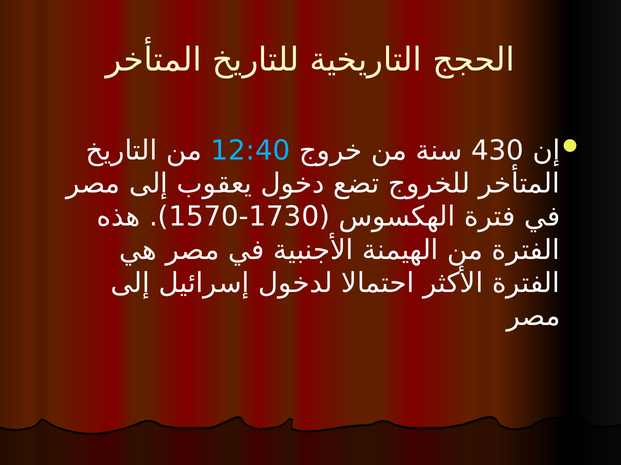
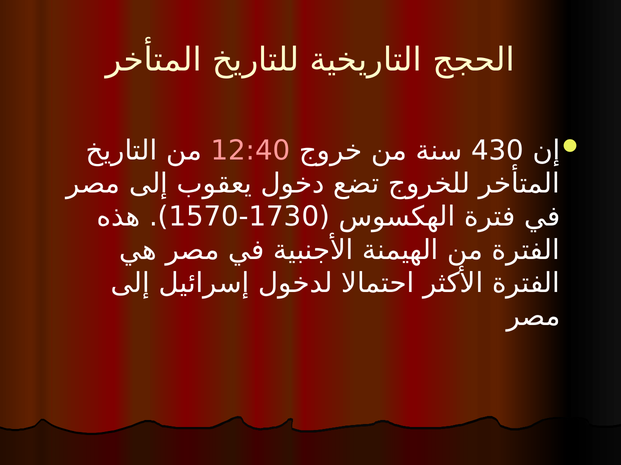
12:40 colour: light blue -> pink
